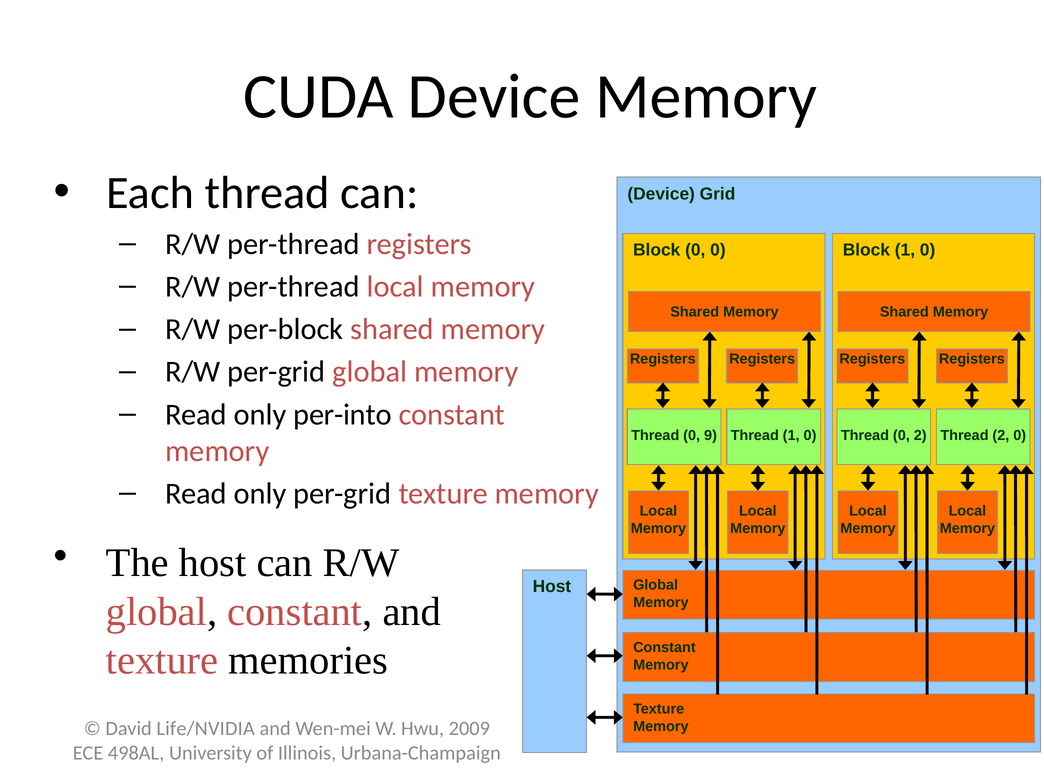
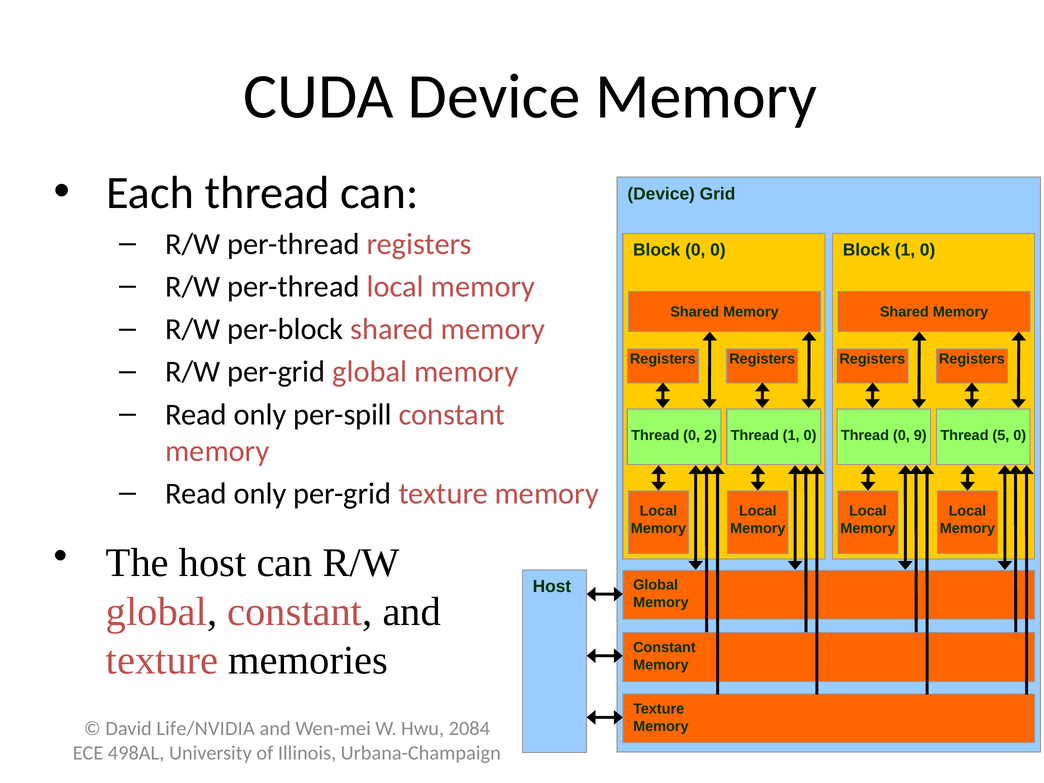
per-into: per-into -> per-spill
9: 9 -> 2
0 2: 2 -> 9
Thread 2: 2 -> 5
2009: 2009 -> 2084
